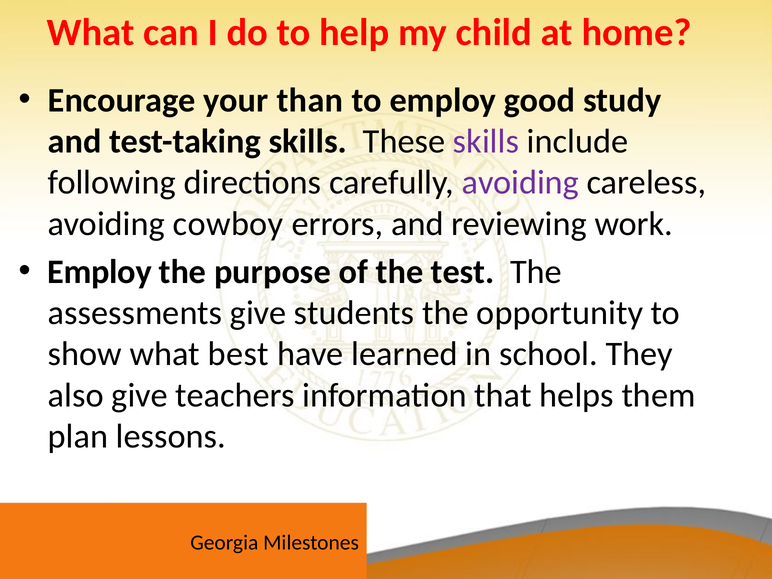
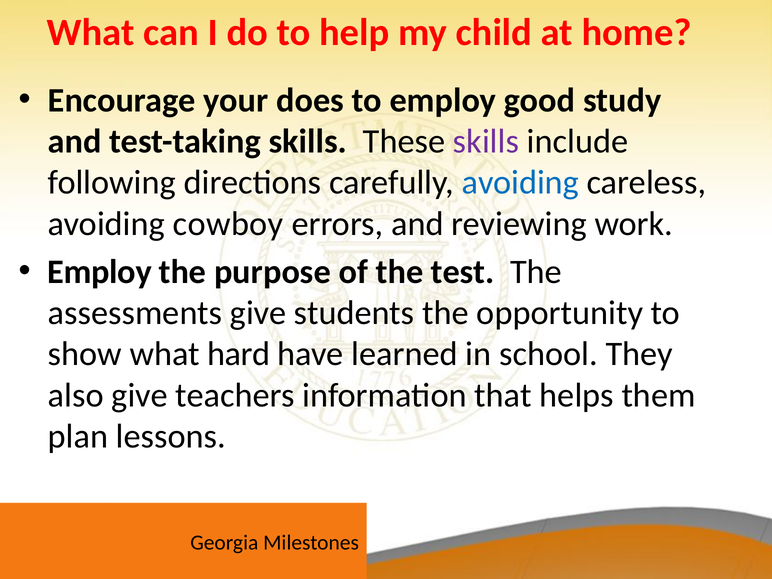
than: than -> does
avoiding at (520, 183) colour: purple -> blue
best: best -> hard
